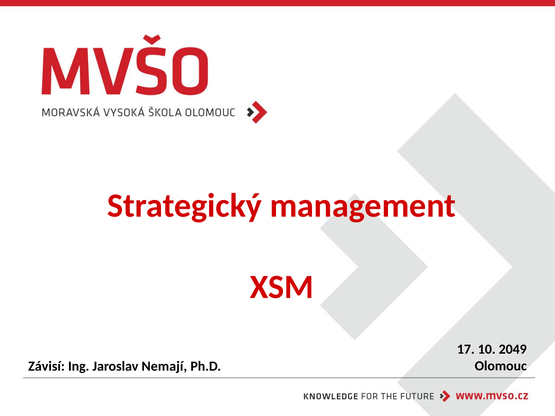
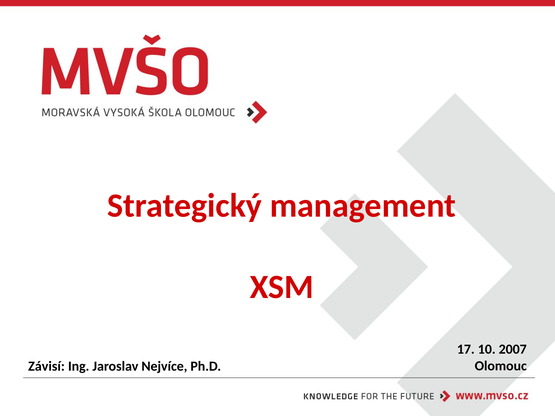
2049: 2049 -> 2007
Nemají: Nemají -> Nejvíce
